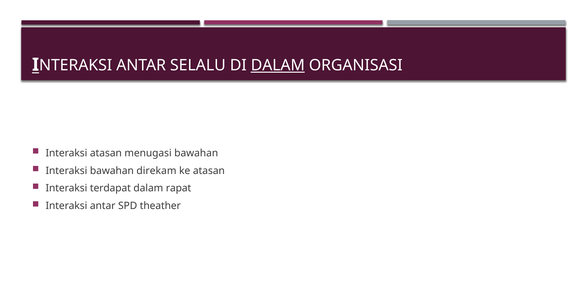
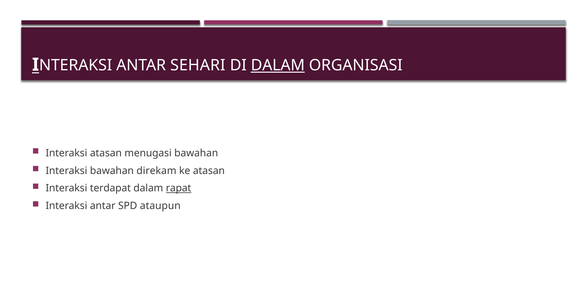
SELALU: SELALU -> SEHARI
rapat underline: none -> present
theather: theather -> ataupun
